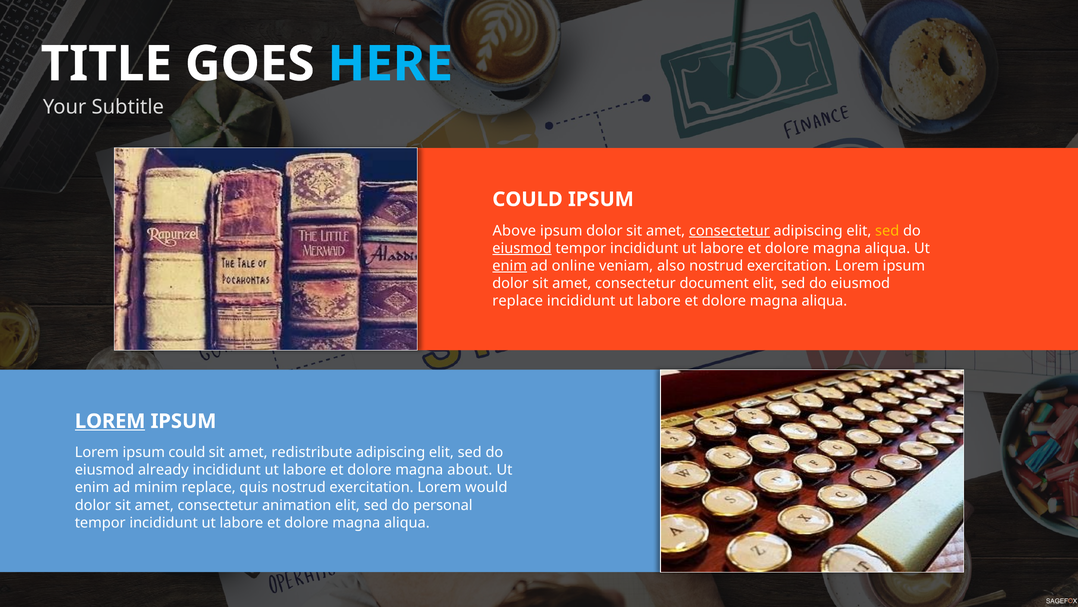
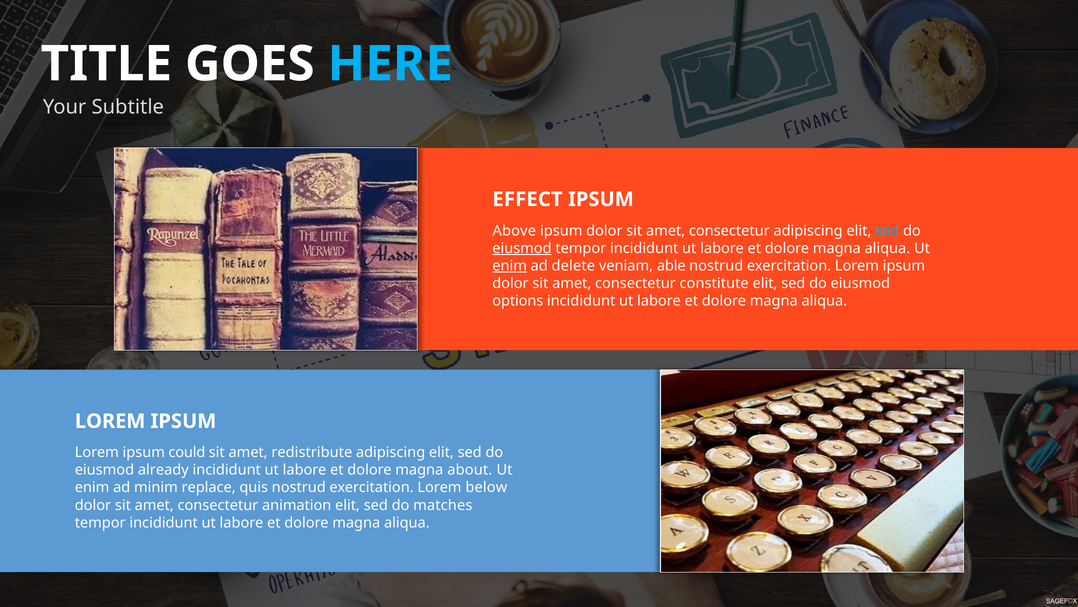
COULD at (528, 199): COULD -> EFFECT
consectetur at (729, 230) underline: present -> none
sed at (887, 230) colour: yellow -> light blue
online: online -> delete
also: also -> able
document: document -> constitute
replace at (518, 301): replace -> options
LOREM at (110, 421) underline: present -> none
would: would -> below
personal: personal -> matches
